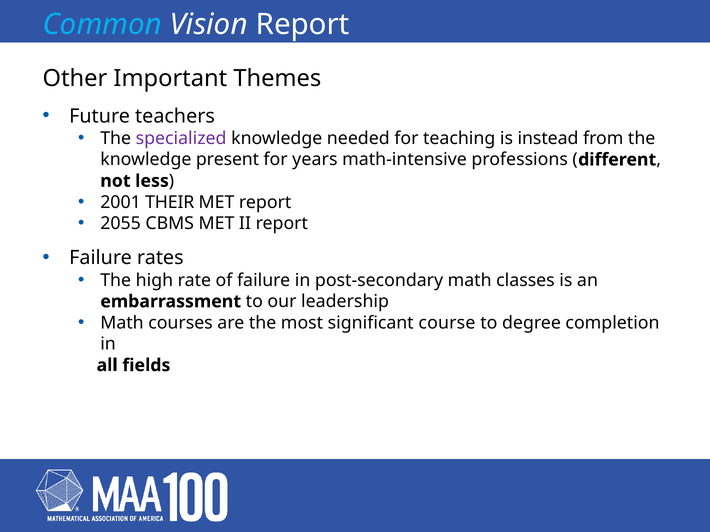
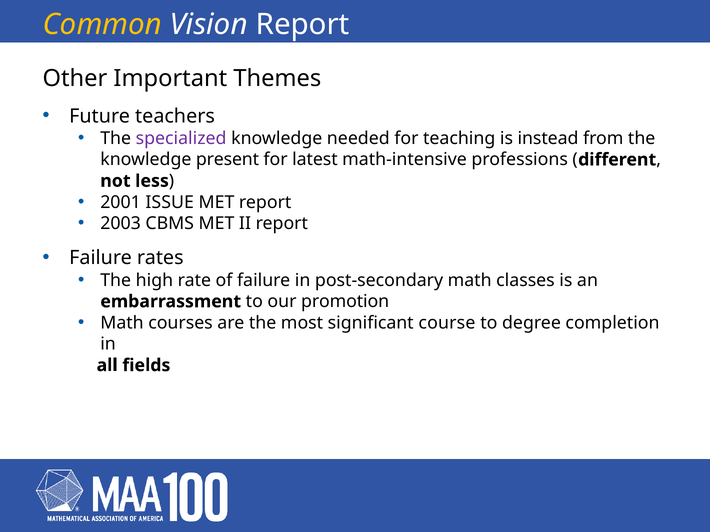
Common colour: light blue -> yellow
years: years -> latest
THEIR: THEIR -> ISSUE
2055: 2055 -> 2003
leadership: leadership -> promotion
